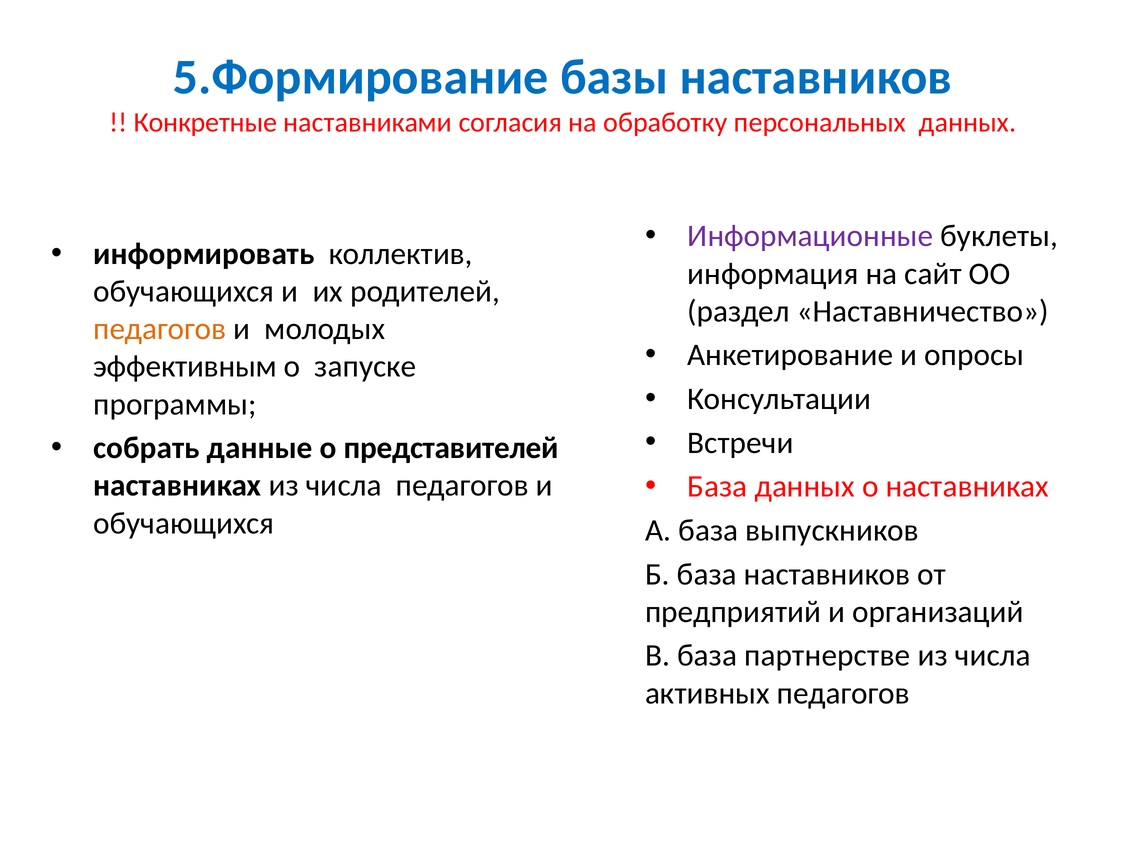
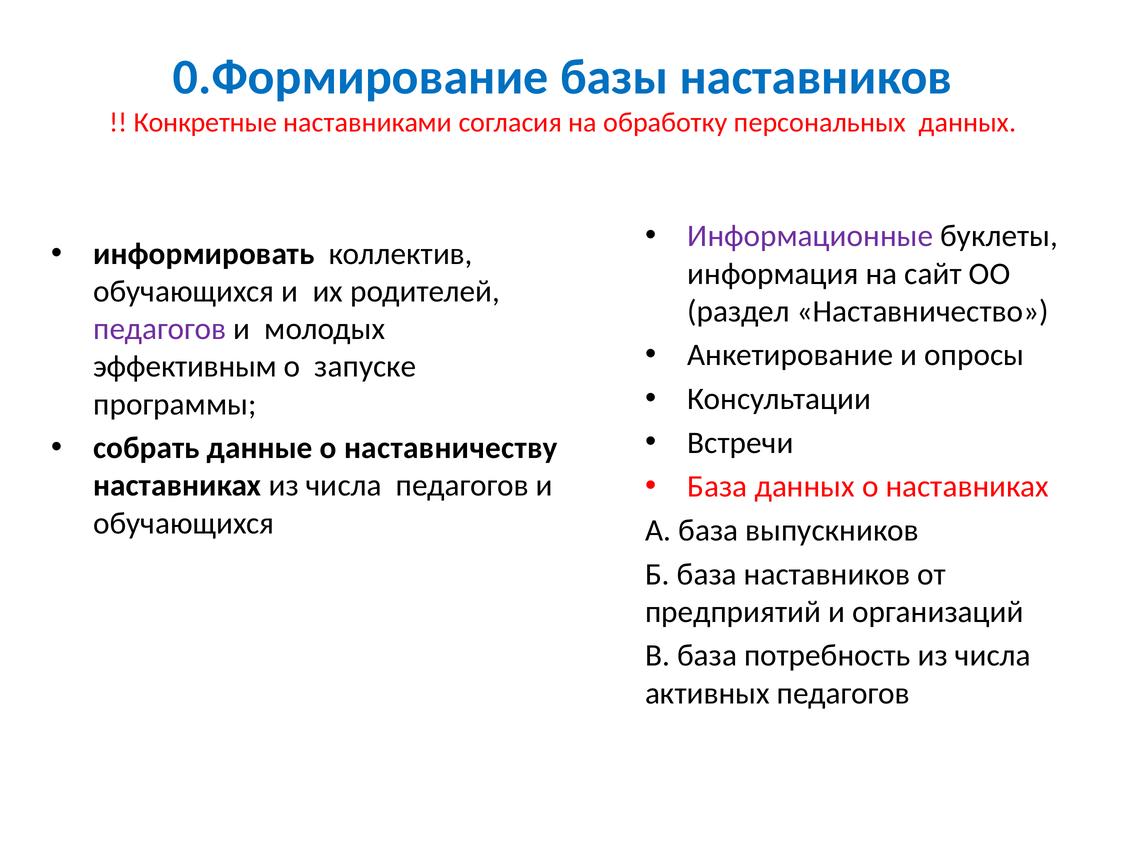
5.Формирование: 5.Формирование -> 0.Формирование
педагогов at (160, 329) colour: orange -> purple
представителей: представителей -> наставничеству
партнерстве: партнерстве -> потребность
